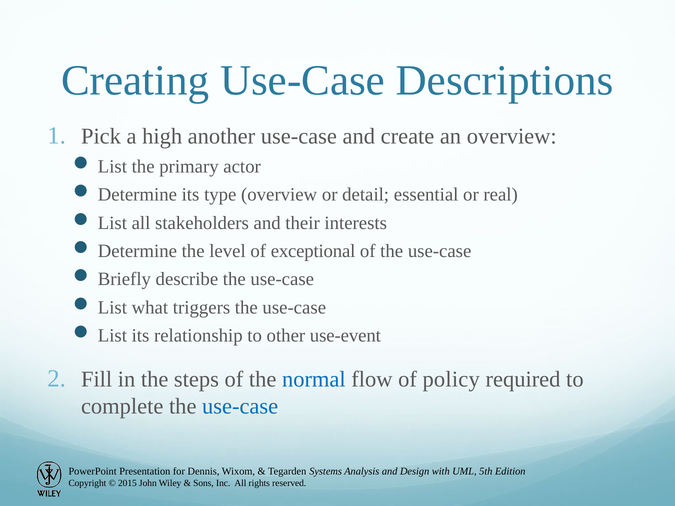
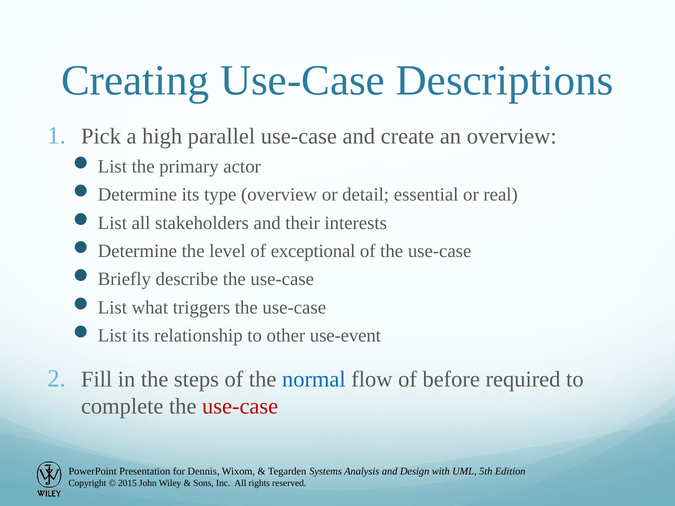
another: another -> parallel
policy: policy -> before
use-case at (240, 406) colour: blue -> red
